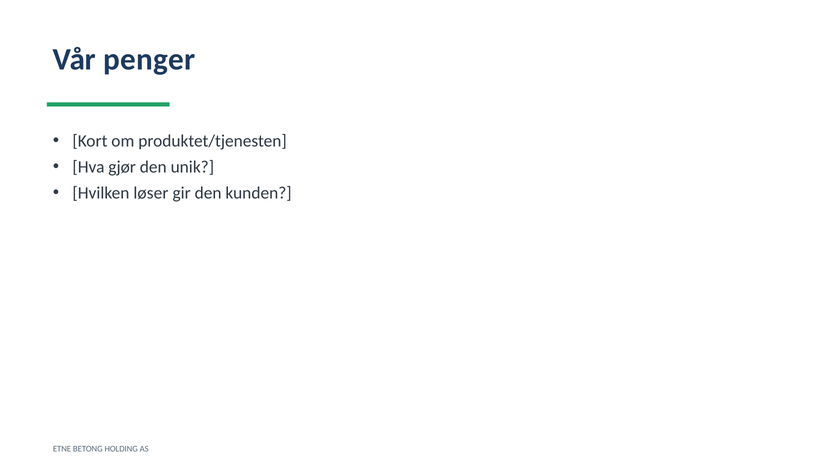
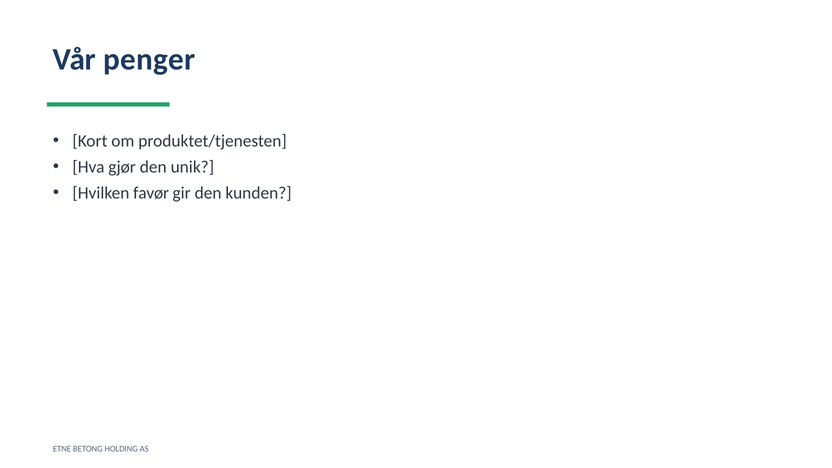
løser: løser -> favør
